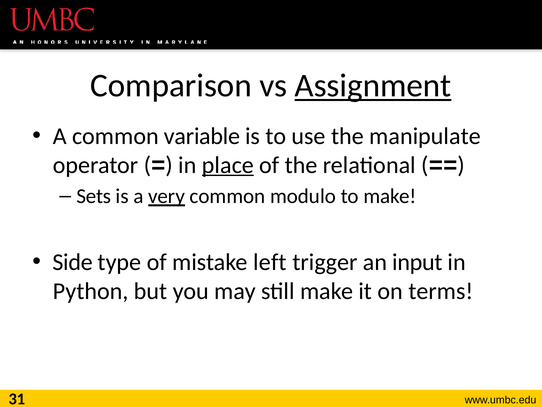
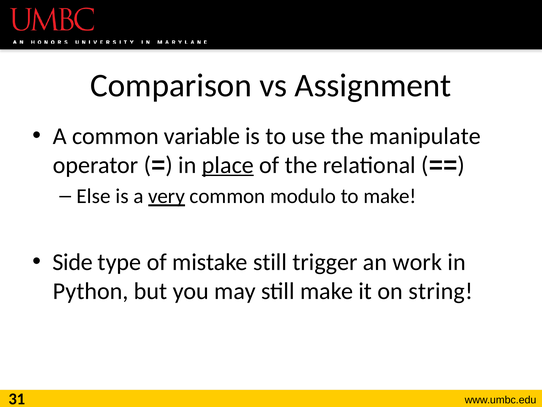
Assignment underline: present -> none
Sets: Sets -> Else
mistake left: left -> still
input: input -> work
terms: terms -> string
